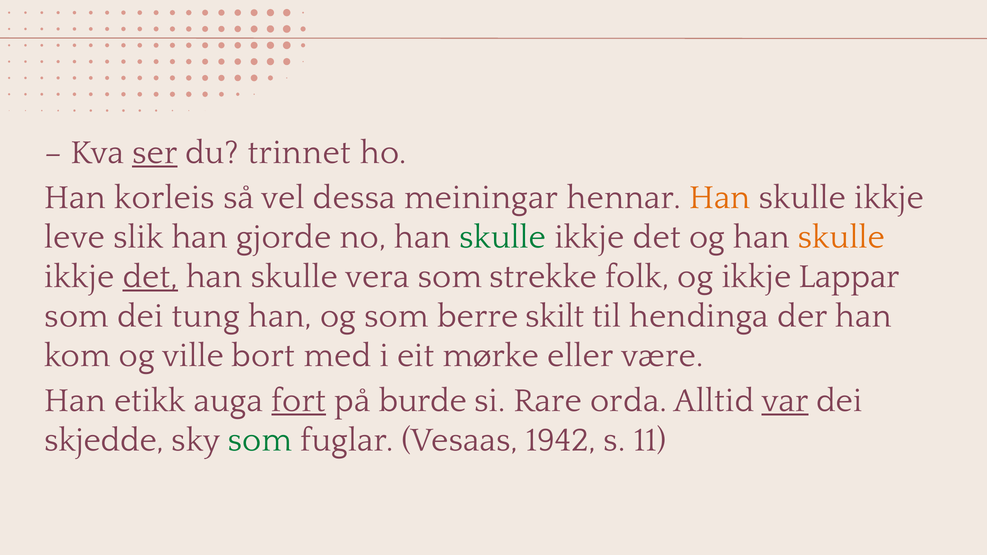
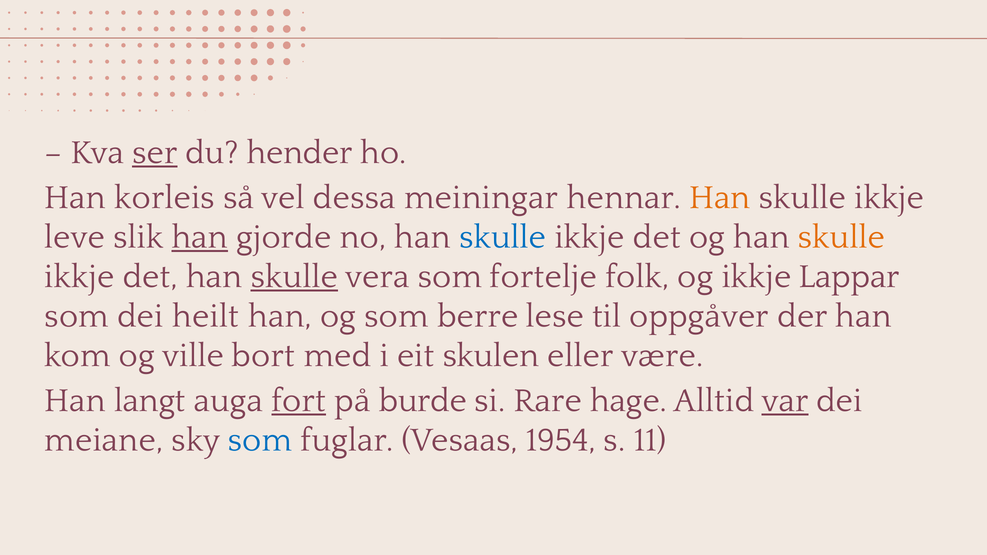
trinnet: trinnet -> hender
han at (200, 237) underline: none -> present
skulle at (503, 237) colour: green -> blue
det at (150, 276) underline: present -> none
skulle at (294, 276) underline: none -> present
strekke: strekke -> fortelje
tung: tung -> heilt
skilt: skilt -> lese
hendinga: hendinga -> oppgåver
mørke: mørke -> skulen
etikk: etikk -> langt
orda: orda -> hage
skjedde: skjedde -> meiane
som at (260, 440) colour: green -> blue
1942: 1942 -> 1954
